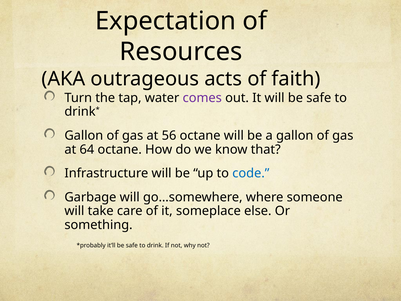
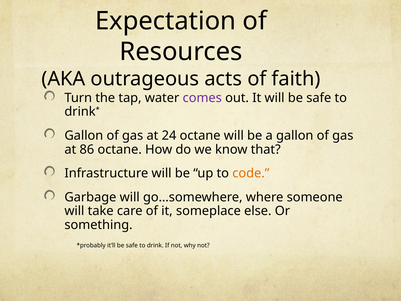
56: 56 -> 24
64: 64 -> 86
code colour: blue -> orange
